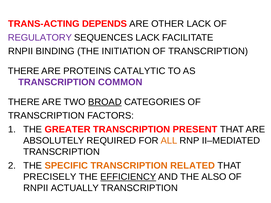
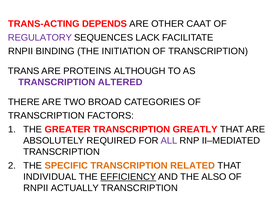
OTHER LACK: LACK -> CAAT
THERE at (24, 71): THERE -> TRANS
CATALYTIC: CATALYTIC -> ALTHOUGH
COMMON: COMMON -> ALTERED
BROAD underline: present -> none
PRESENT: PRESENT -> GREATLY
ALL colour: orange -> purple
PRECISELY: PRECISELY -> INDIVIDUAL
